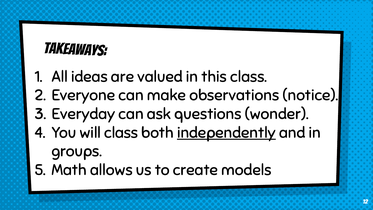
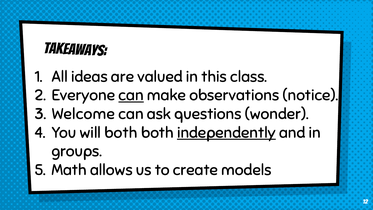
can at (131, 95) underline: none -> present
Everyday: Everyday -> Welcome
will class: class -> both
